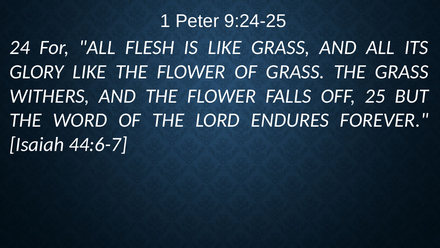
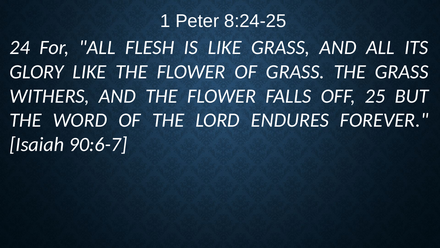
9:24-25: 9:24-25 -> 8:24-25
44:6-7: 44:6-7 -> 90:6-7
